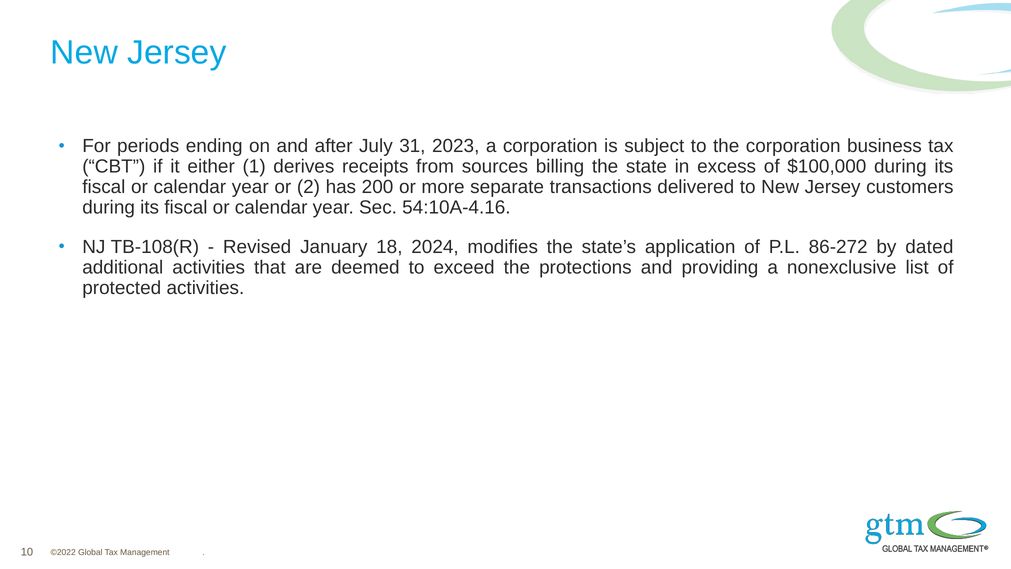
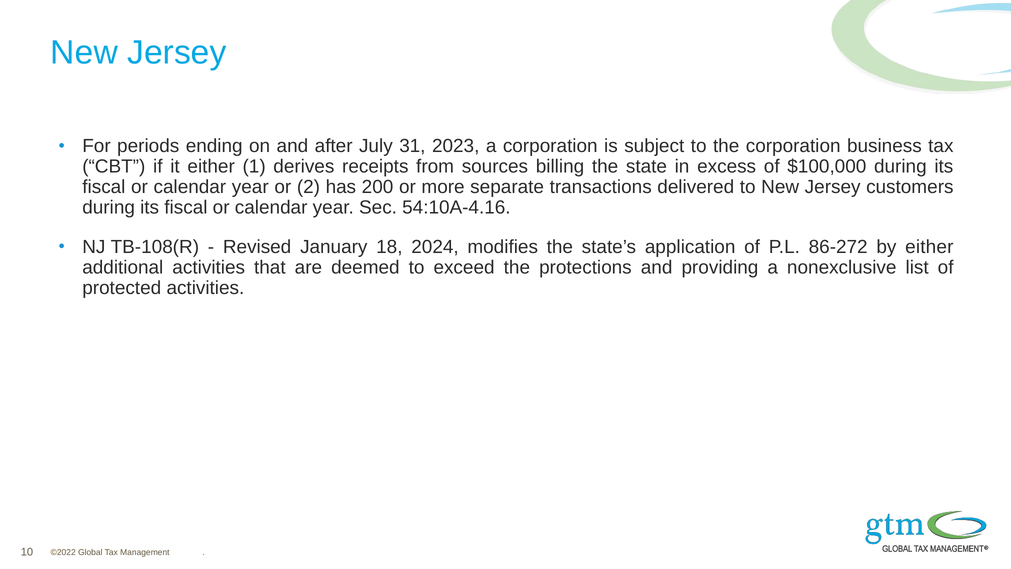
by dated: dated -> either
